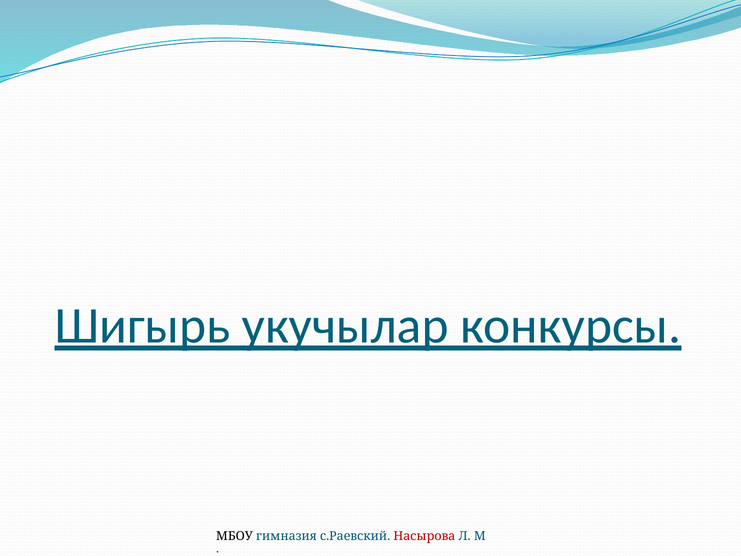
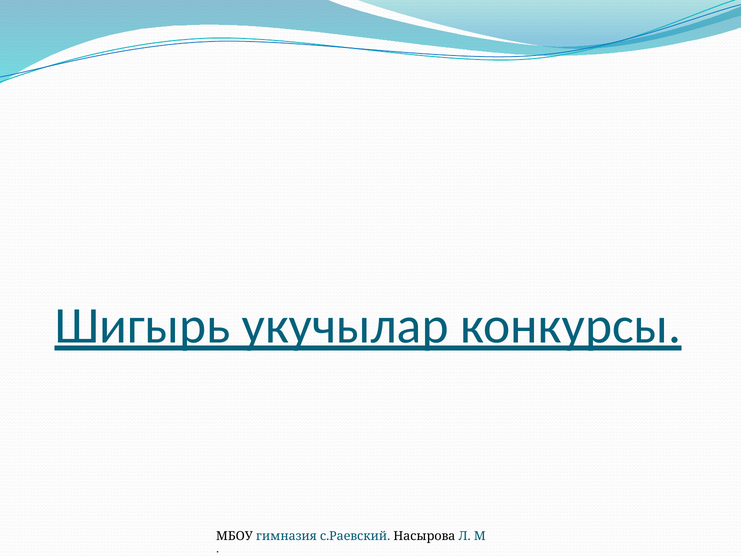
Насырова colour: red -> black
